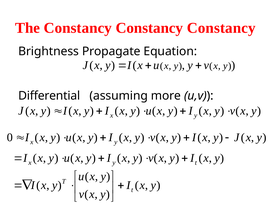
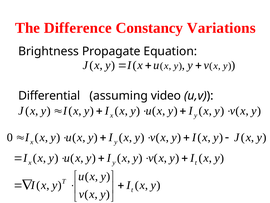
The Constancy: Constancy -> Difference
Constancy at (221, 28): Constancy -> Variations
more: more -> video
